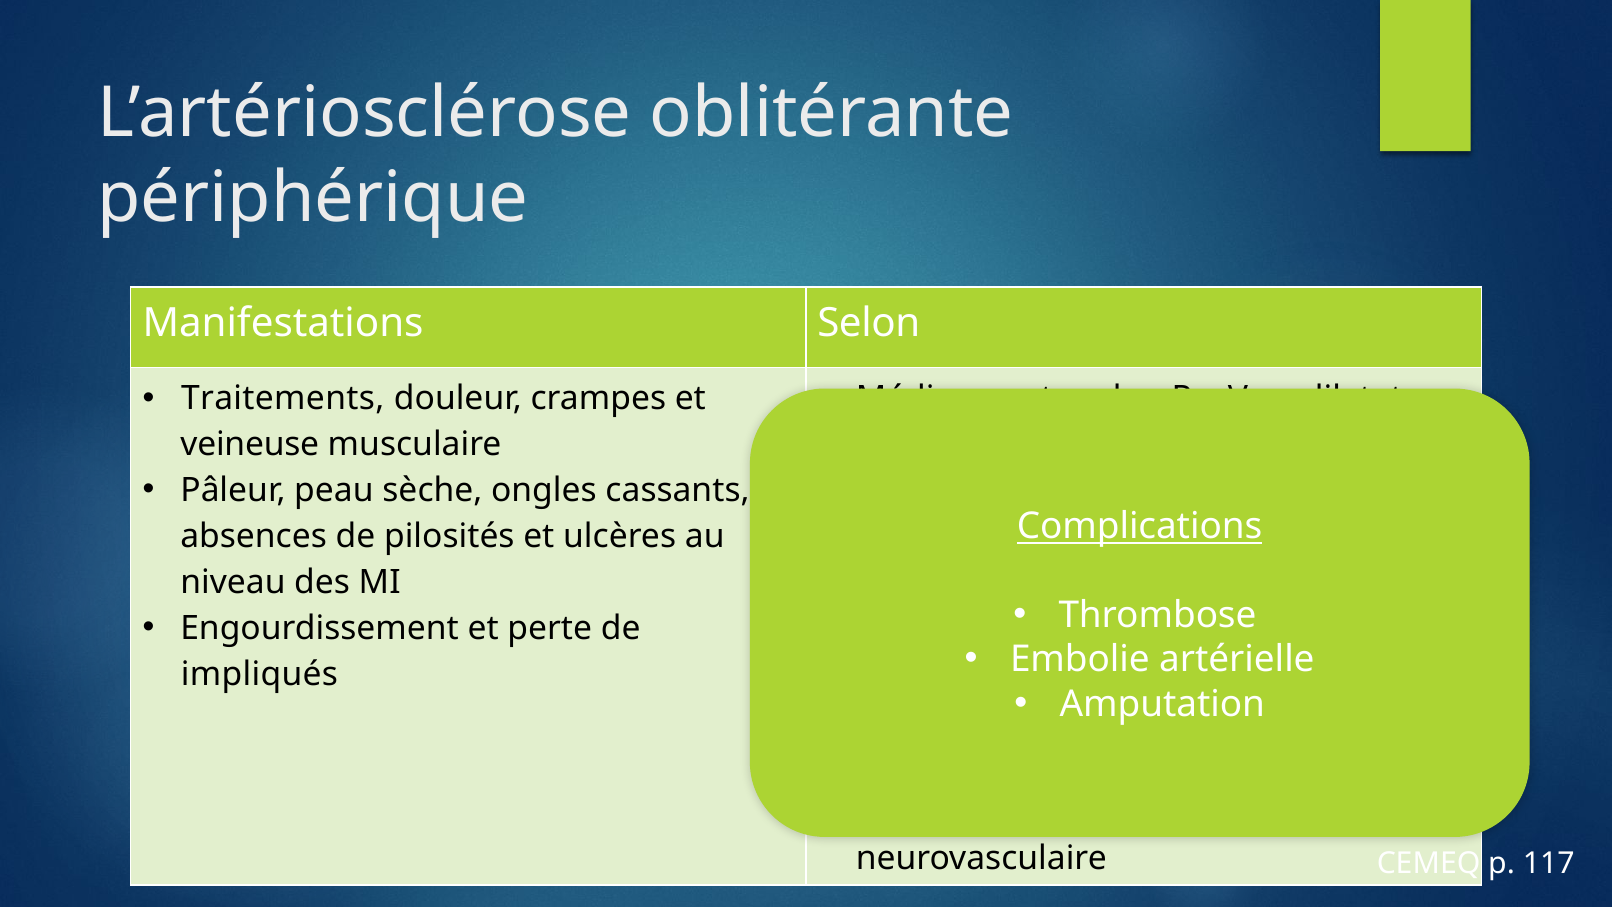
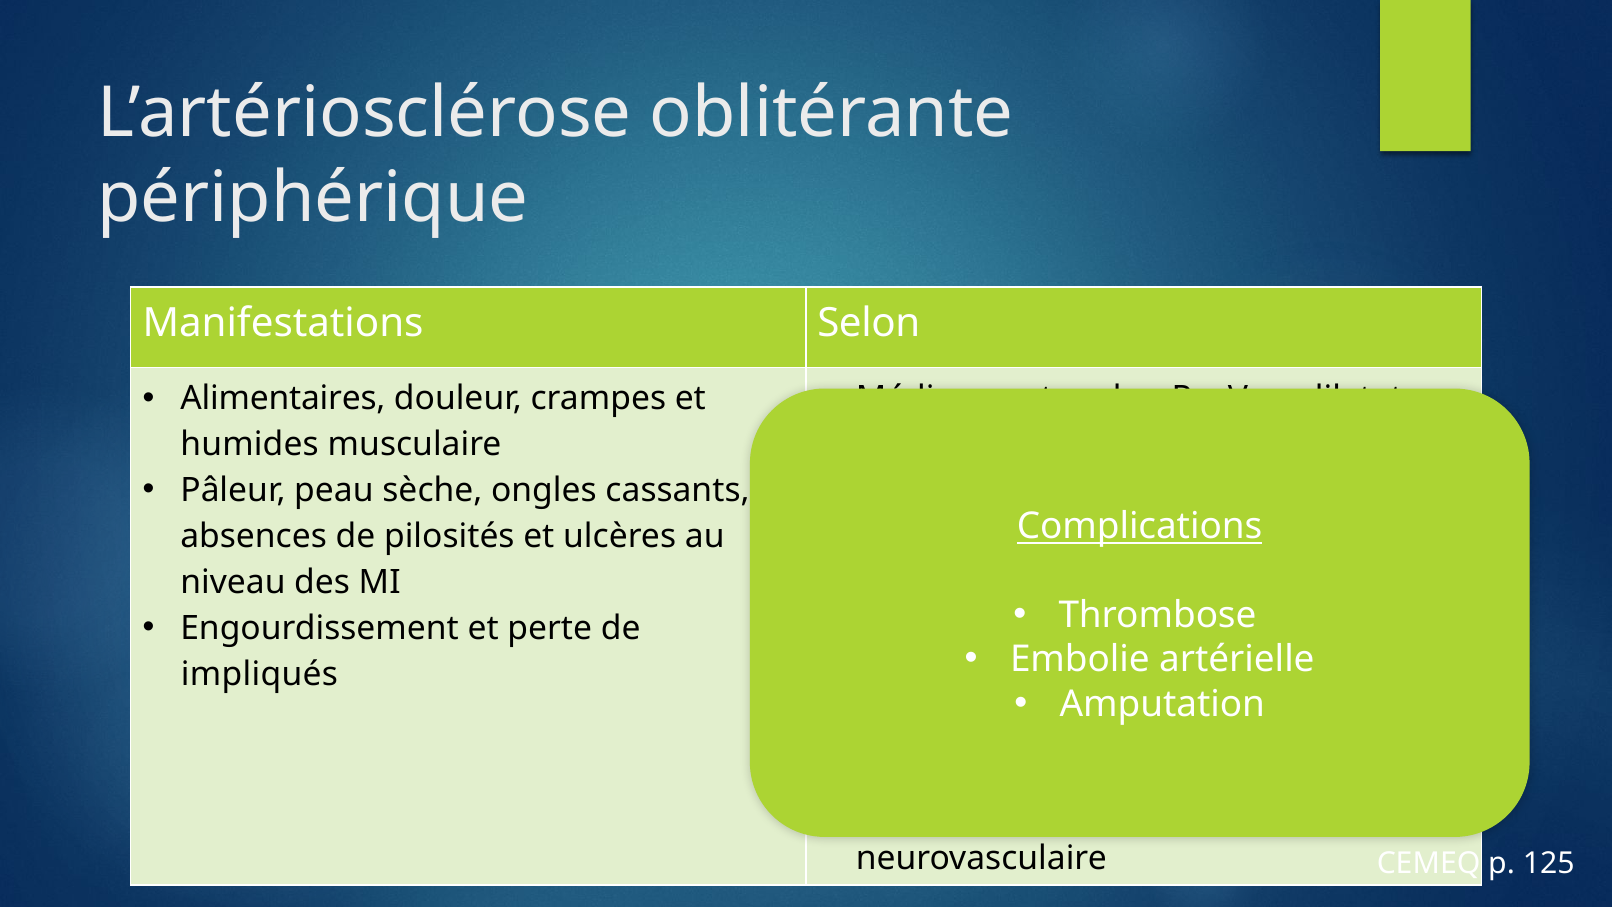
Traitements: Traitements -> Alimentaires
veineuse: veineuse -> humides
117: 117 -> 125
